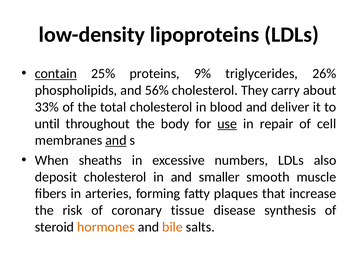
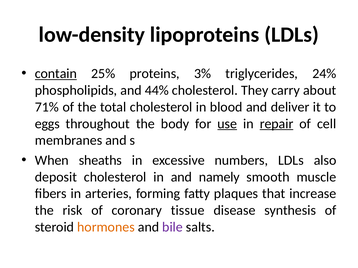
9%: 9% -> 3%
26%: 26% -> 24%
56%: 56% -> 44%
33%: 33% -> 71%
until: until -> eggs
repair underline: none -> present
and at (116, 141) underline: present -> none
smaller: smaller -> namely
bile colour: orange -> purple
